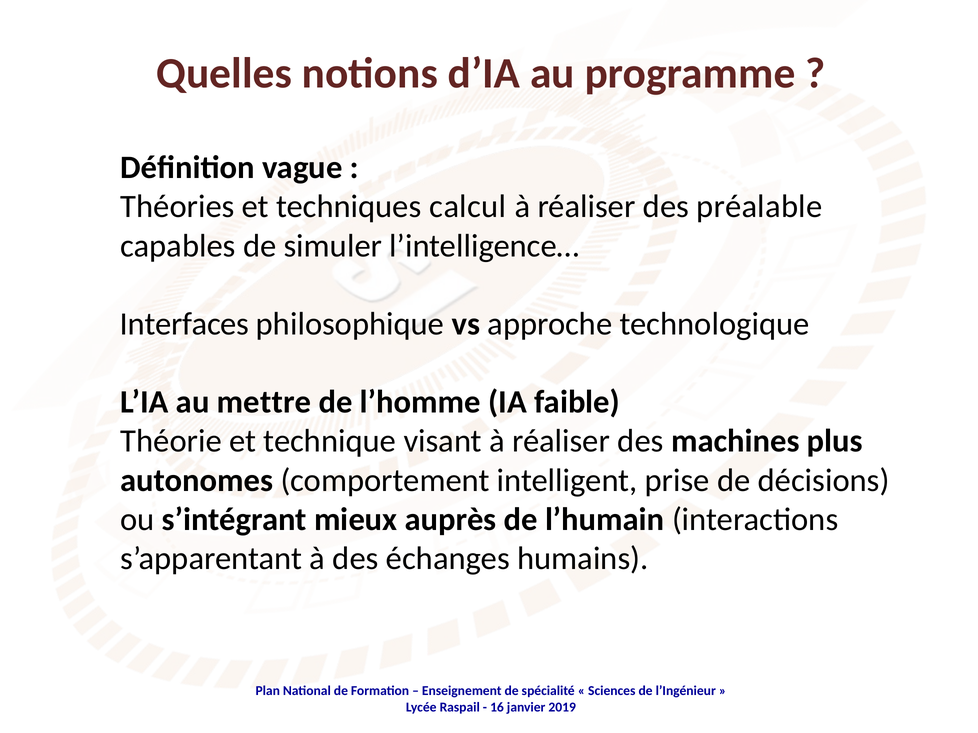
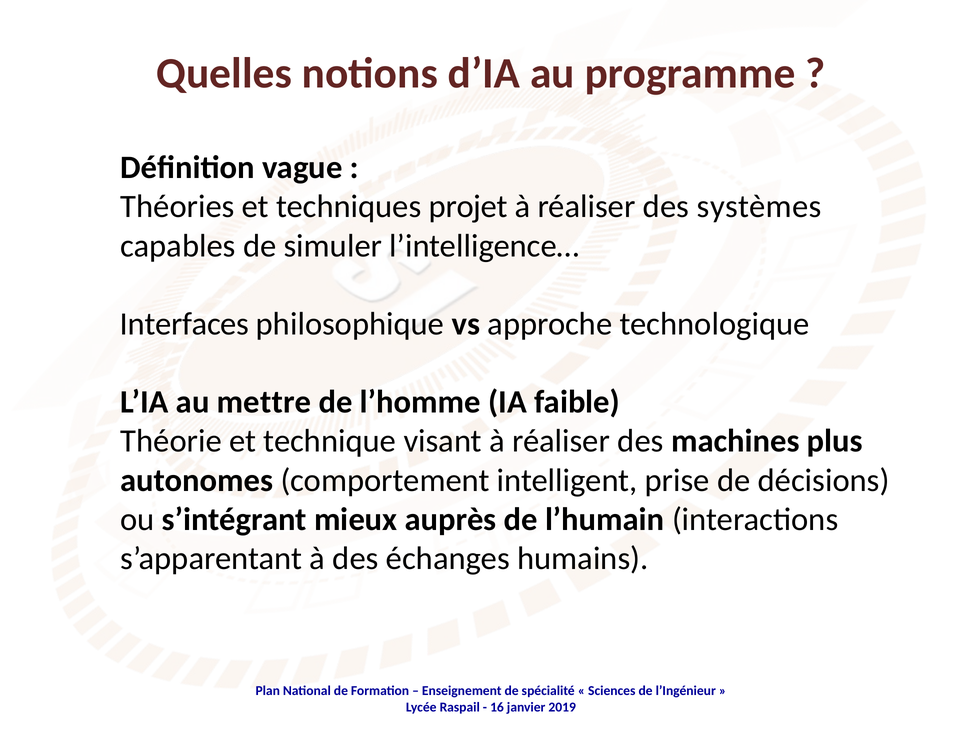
calcul: calcul -> projet
préalable: préalable -> systèmes
